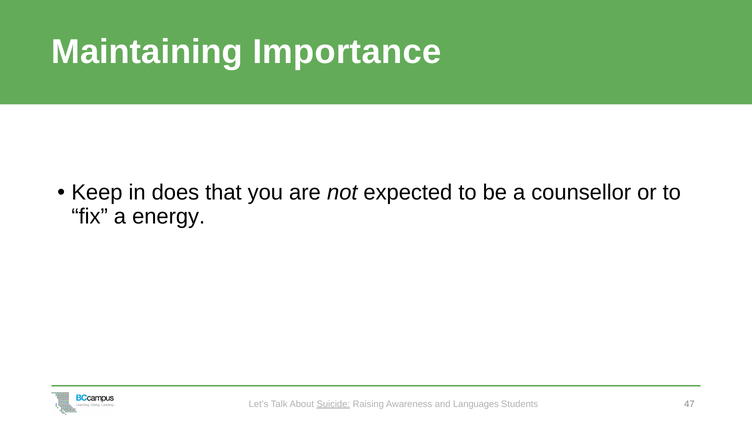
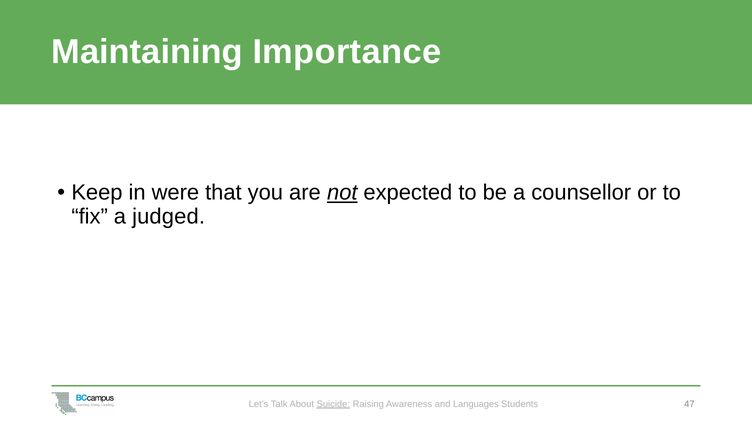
does: does -> were
not underline: none -> present
energy: energy -> judged
